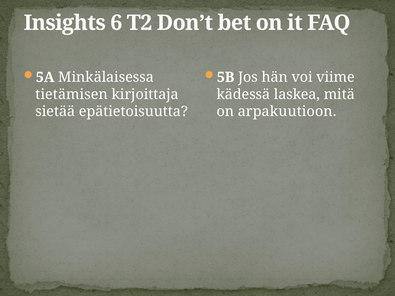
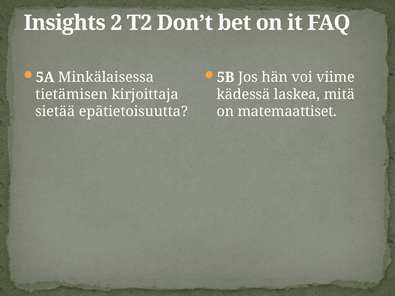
6: 6 -> 2
arpakuutioon: arpakuutioon -> matemaattiset
